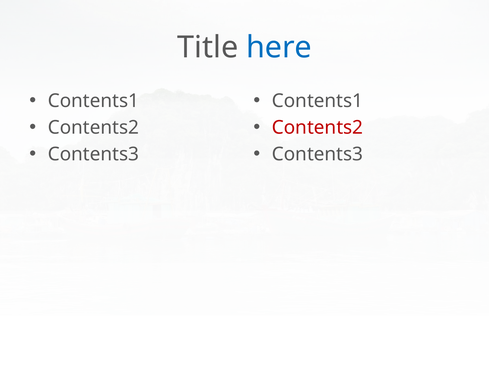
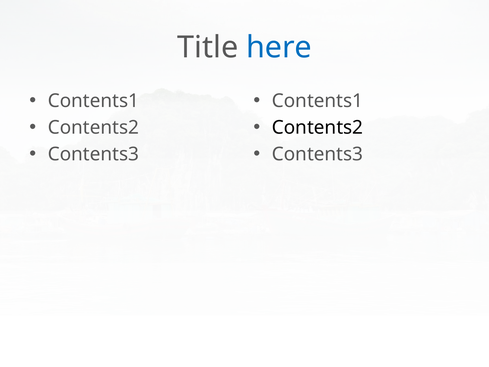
Contents2 at (317, 127) colour: red -> black
